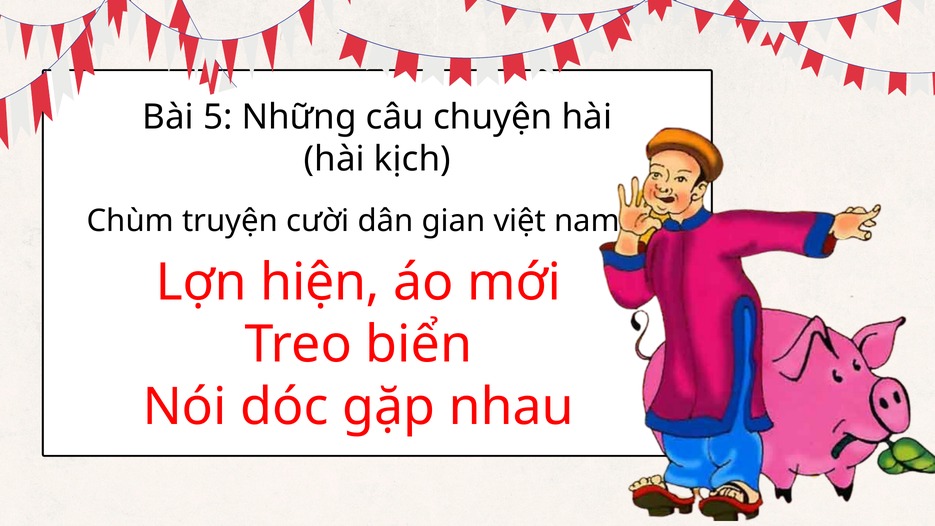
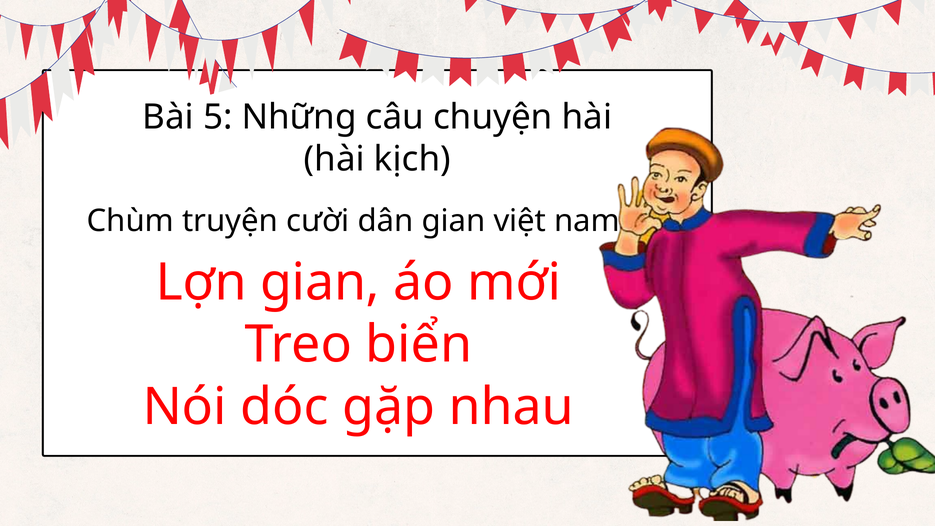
Lợn hiện: hiện -> gian
